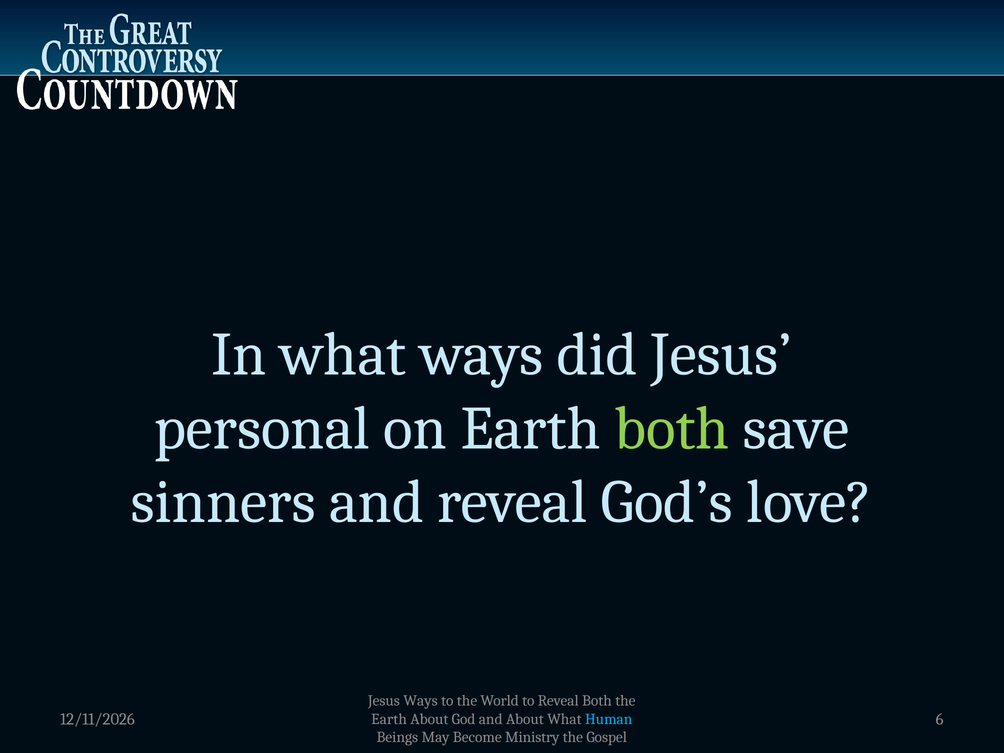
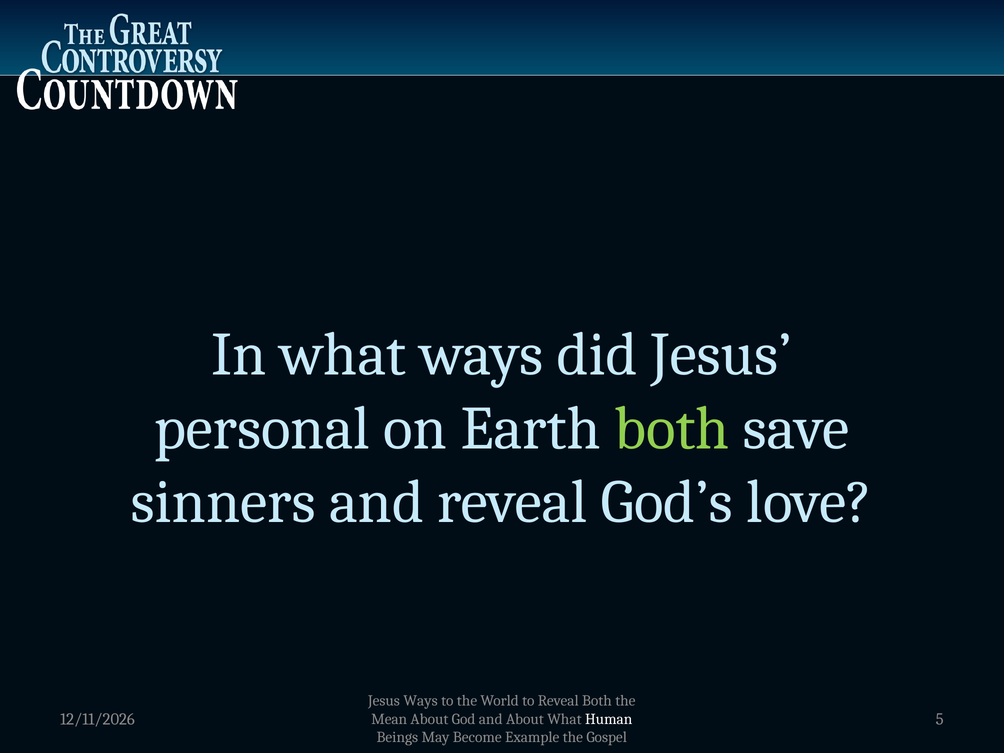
6: 6 -> 5
Earth at (389, 719): Earth -> Mean
Human colour: light blue -> white
Ministry: Ministry -> Example
